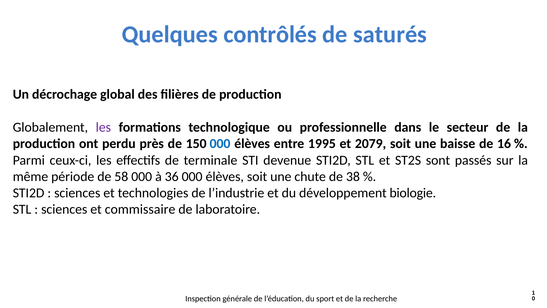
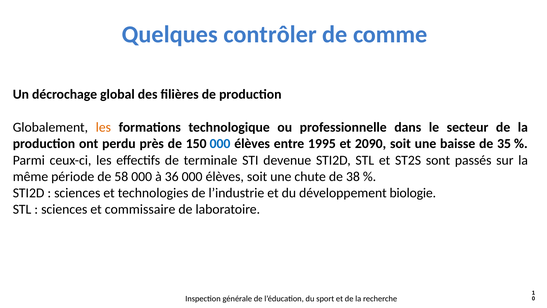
contrôlés: contrôlés -> contrôler
saturés: saturés -> comme
les at (103, 127) colour: purple -> orange
2079: 2079 -> 2090
16: 16 -> 35
